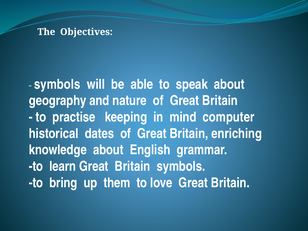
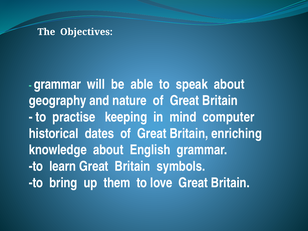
symbols at (57, 84): symbols -> grammar
